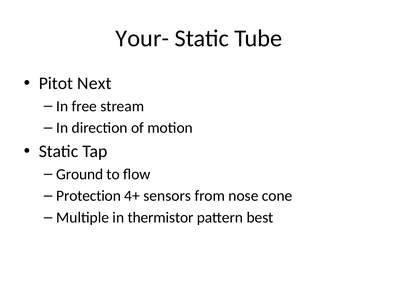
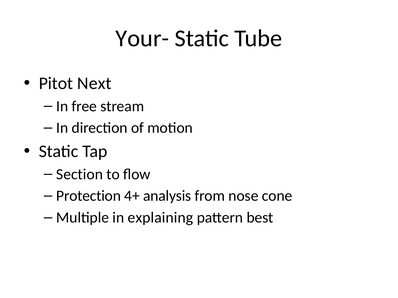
Ground: Ground -> Section
sensors: sensors -> analysis
thermistor: thermistor -> explaining
